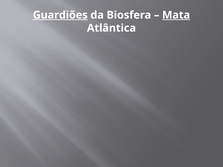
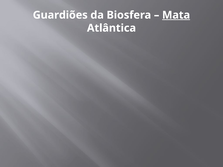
Guardiões underline: present -> none
